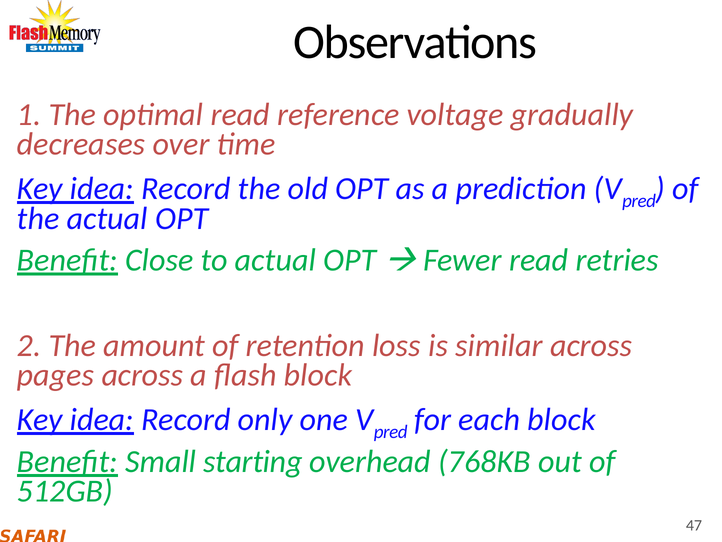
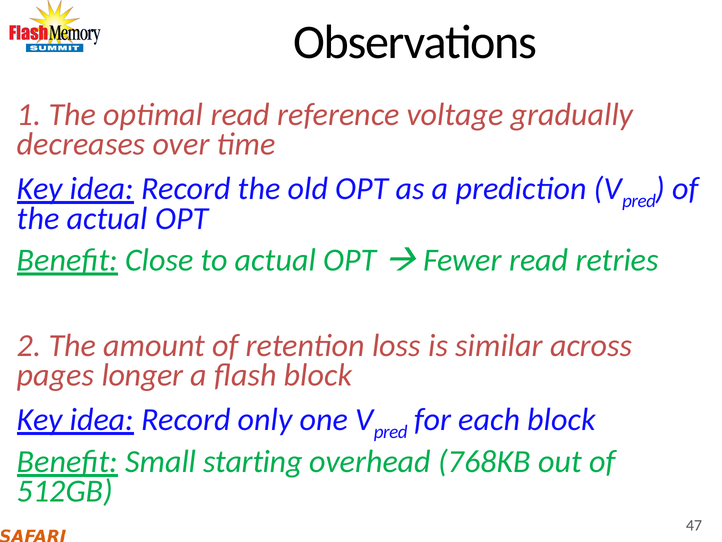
pages across: across -> longer
